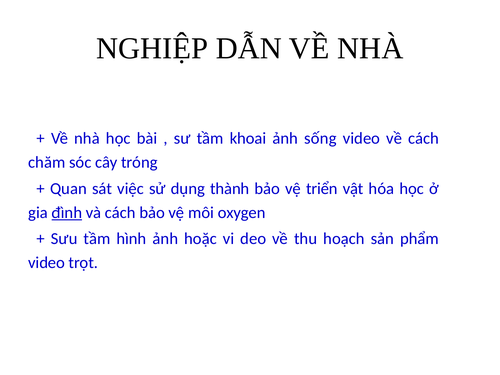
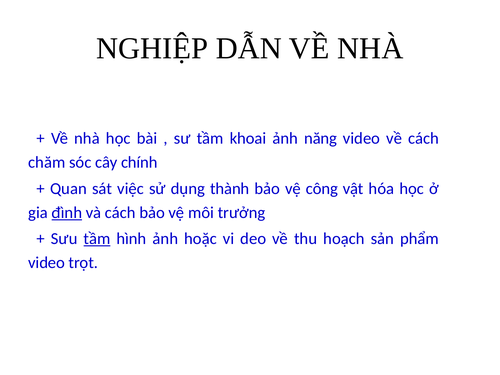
sống: sống -> năng
tróng: tróng -> chính
triển: triển -> công
oxygen: oxygen -> trưởng
tầm at (97, 239) underline: none -> present
